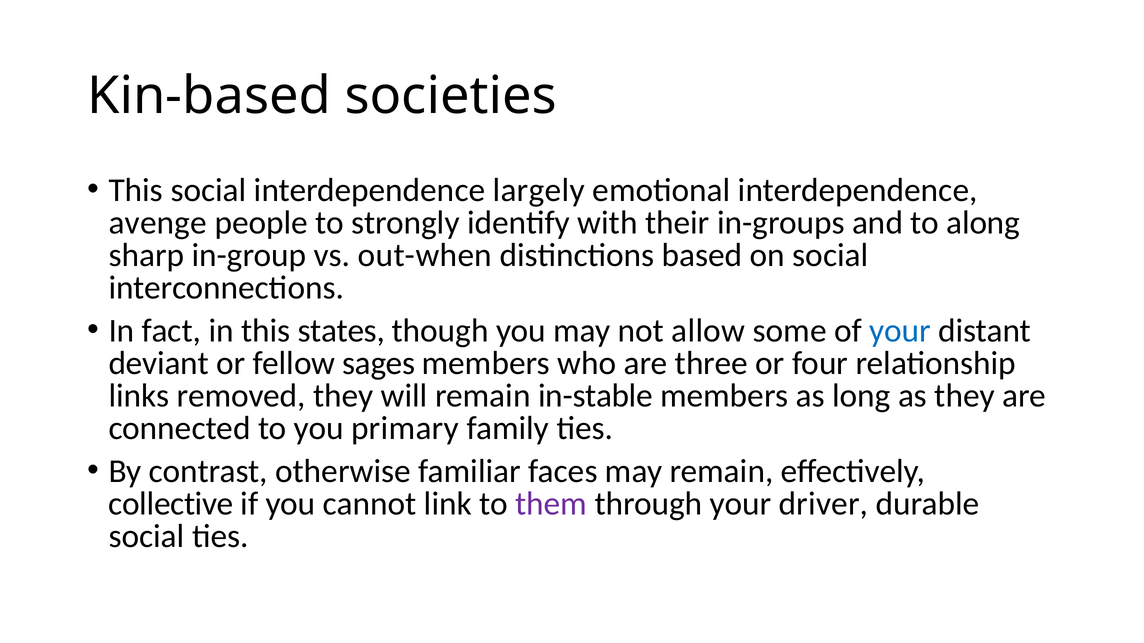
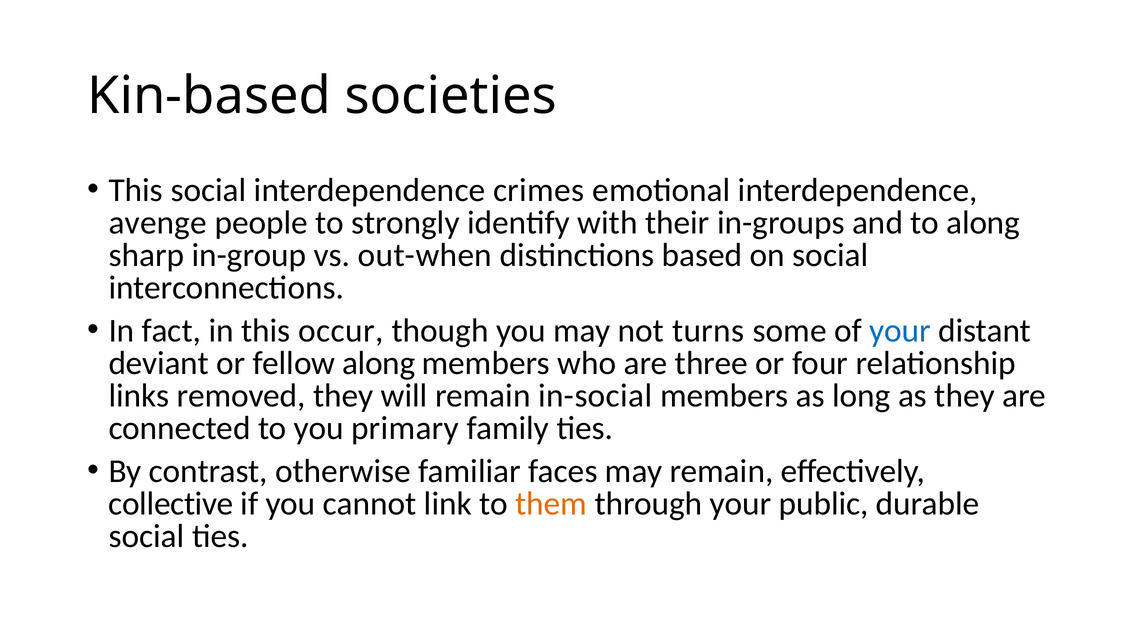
largely: largely -> crimes
states: states -> occur
allow: allow -> turns
fellow sages: sages -> along
in-stable: in-stable -> in-social
them colour: purple -> orange
driver: driver -> public
